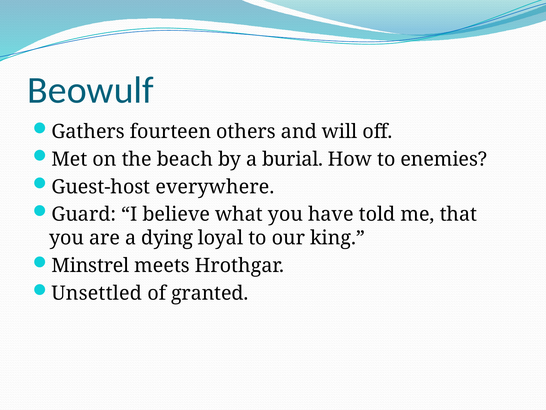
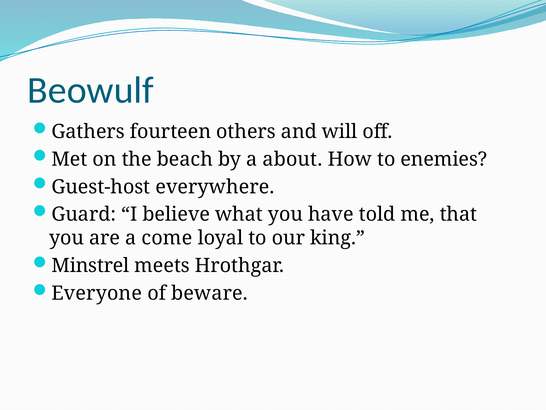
burial: burial -> about
dying: dying -> come
Unsettled: Unsettled -> Everyone
granted: granted -> beware
